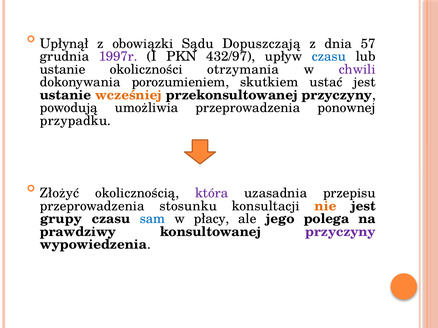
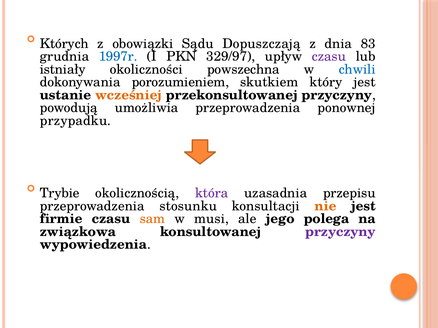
Upłynął: Upłynął -> Których
57: 57 -> 83
1997r colour: purple -> blue
432/97: 432/97 -> 329/97
czasu at (329, 57) colour: blue -> purple
ustanie at (63, 69): ustanie -> istniały
otrzymania: otrzymania -> powszechna
chwili colour: purple -> blue
ustać: ustać -> który
Złożyć: Złożyć -> Trybie
grupy: grupy -> firmie
sam colour: blue -> orange
płacy: płacy -> musi
prawdziwy: prawdziwy -> związkowa
